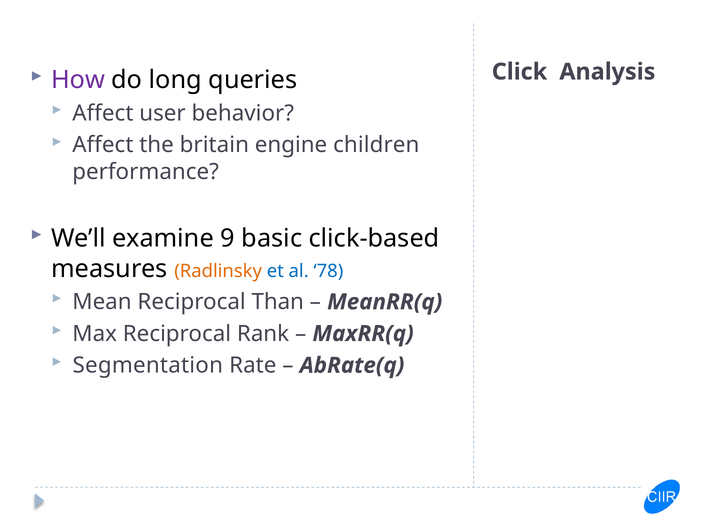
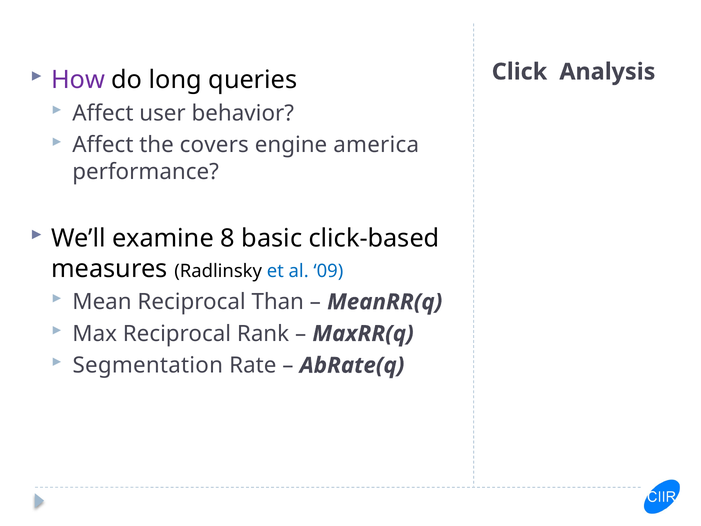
britain: britain -> covers
children: children -> america
9: 9 -> 8
Radlinsky colour: orange -> black
78: 78 -> 09
